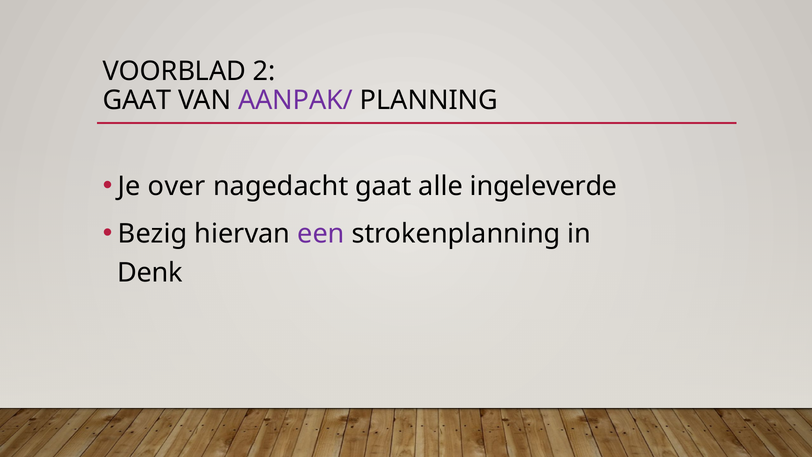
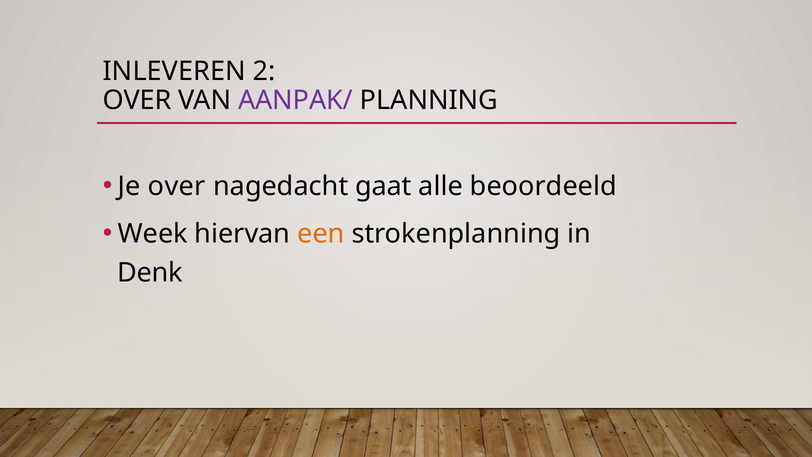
VOORBLAD: VOORBLAD -> INLEVEREN
GAAT at (137, 100): GAAT -> OVER
ingeleverde: ingeleverde -> beoordeeld
Bezig: Bezig -> Week
een colour: purple -> orange
